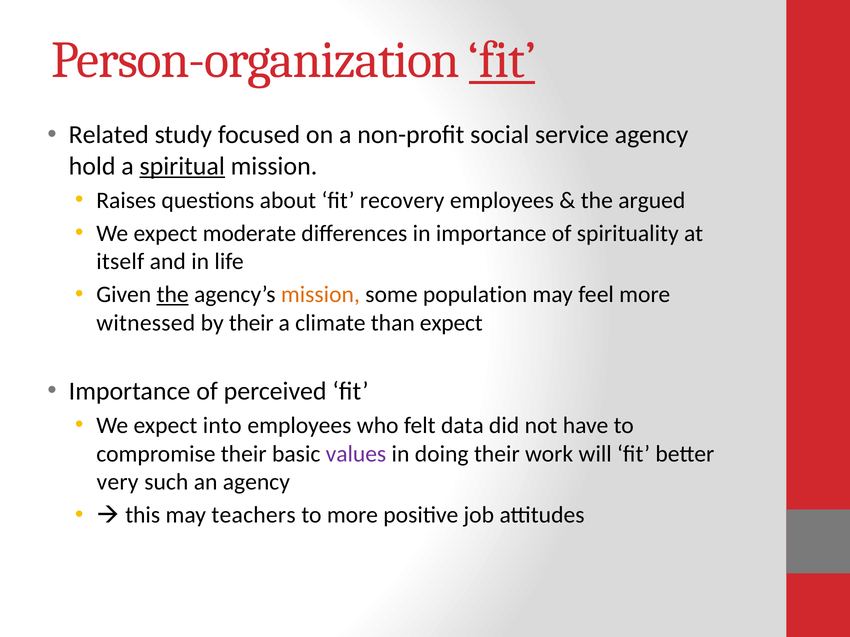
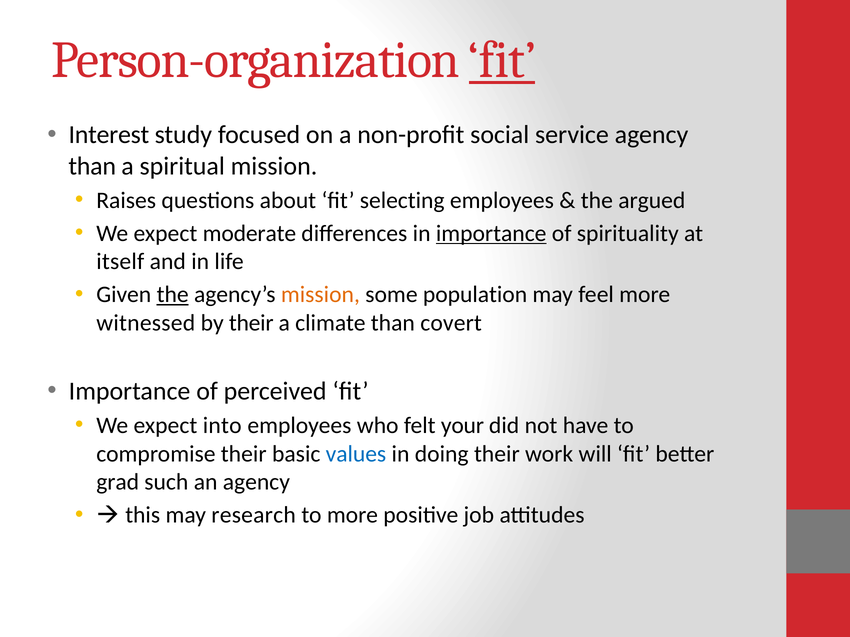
Related: Related -> Interest
hold at (92, 166): hold -> than
spiritual underline: present -> none
recovery: recovery -> selecting
importance at (491, 234) underline: none -> present
than expect: expect -> covert
data: data -> your
values colour: purple -> blue
very: very -> grad
teachers: teachers -> research
